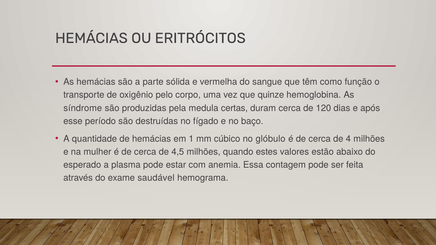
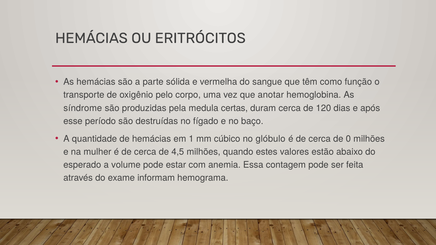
quinze: quinze -> anotar
4: 4 -> 0
plasma: plasma -> volume
saudável: saudável -> informam
